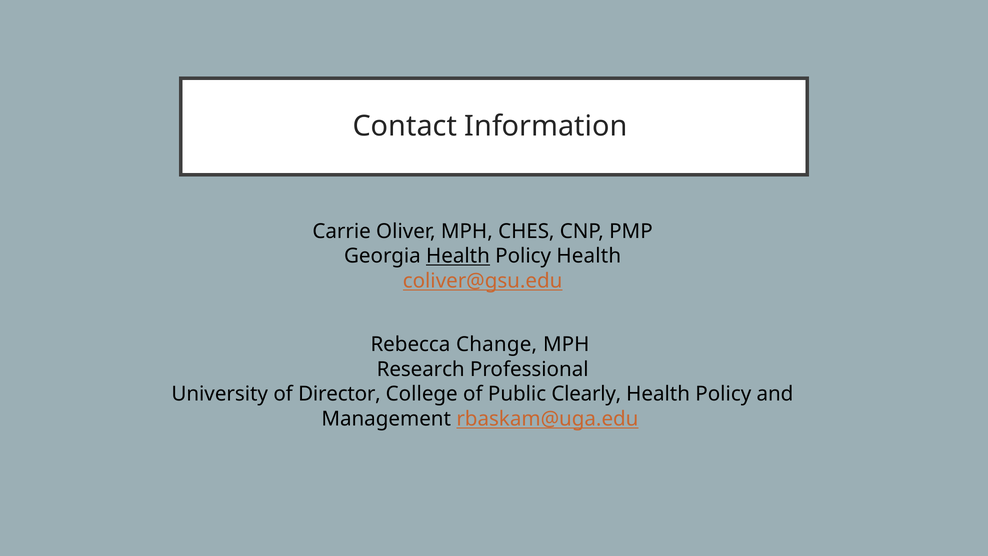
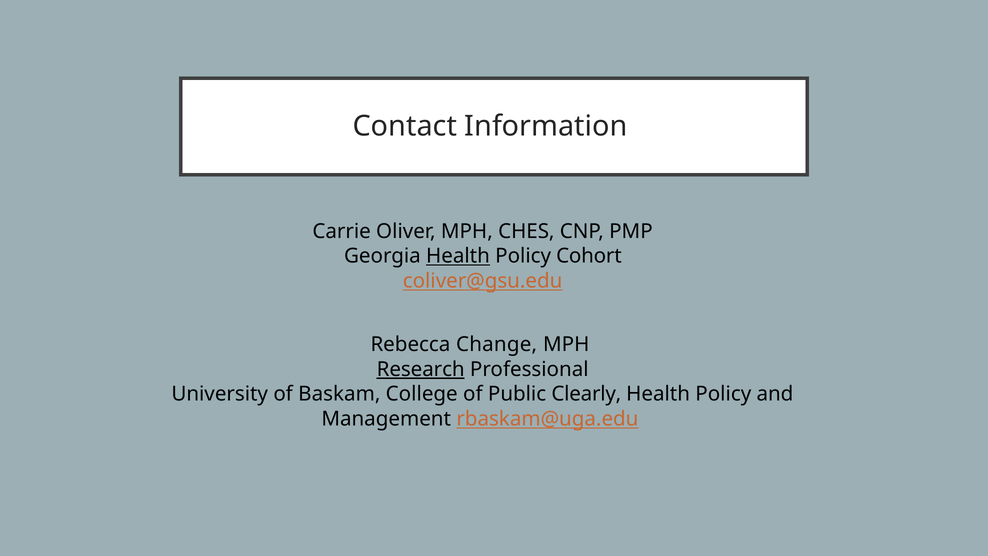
Policy Health: Health -> Cohort
Research underline: none -> present
Director: Director -> Baskam
